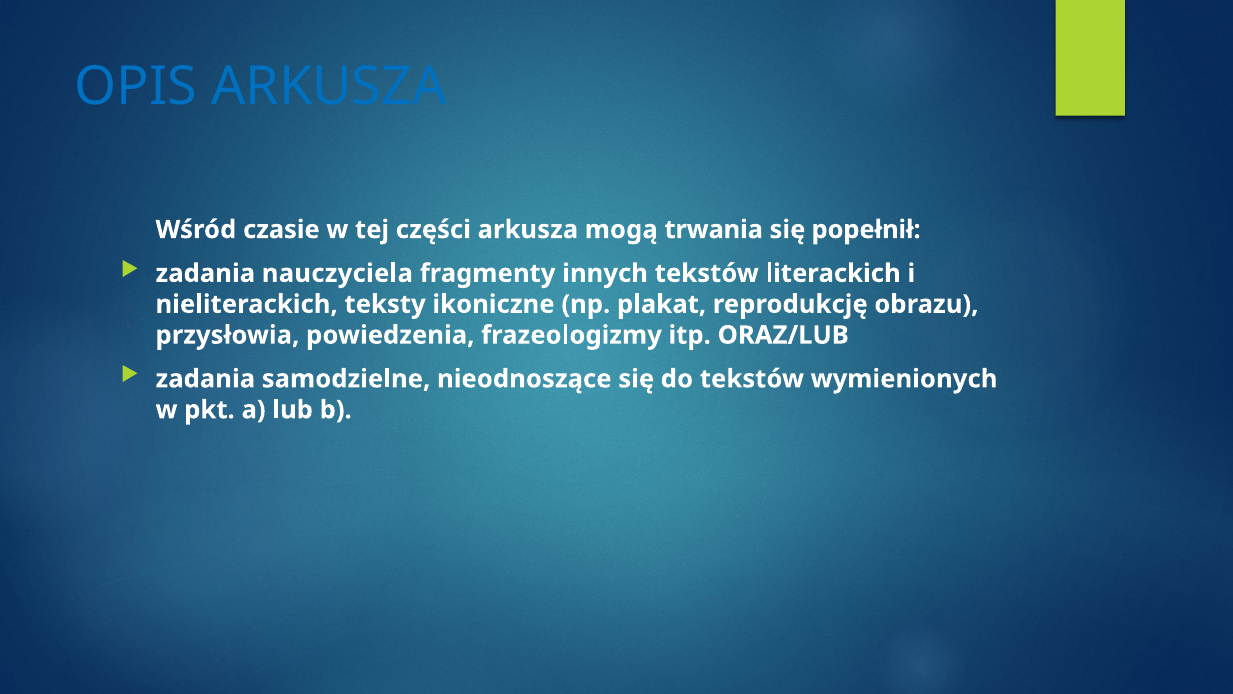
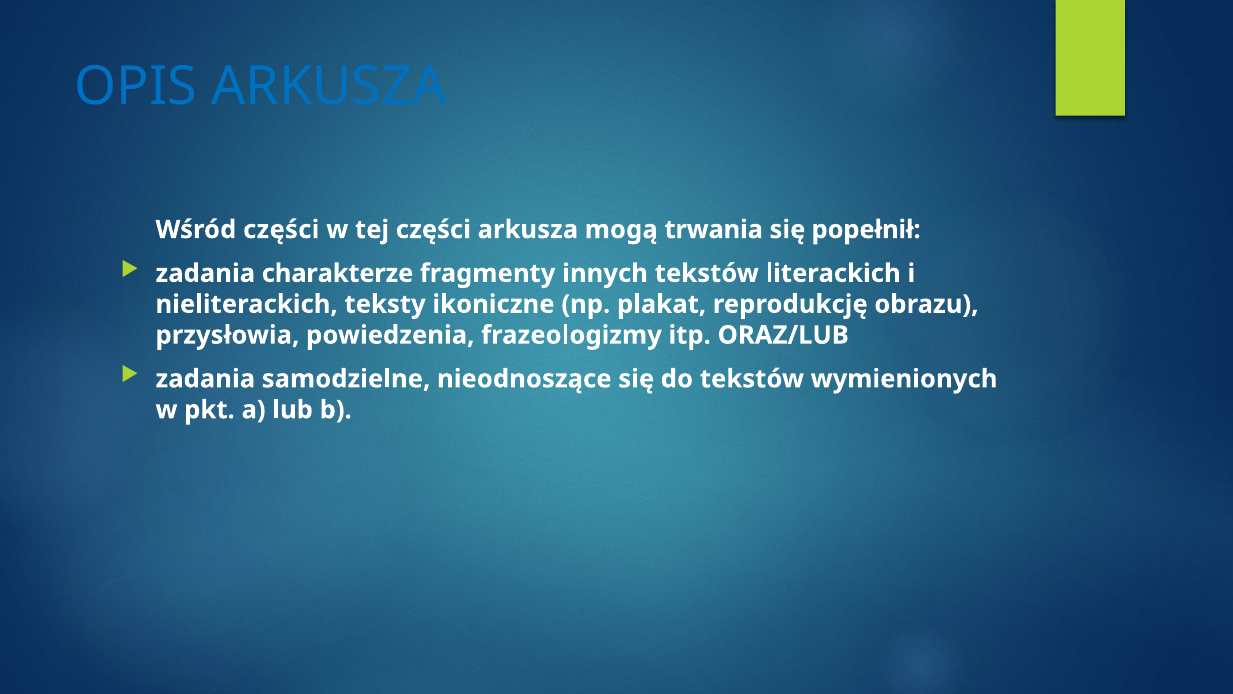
Wśród czasie: czasie -> części
nauczyciela: nauczyciela -> charakterze
